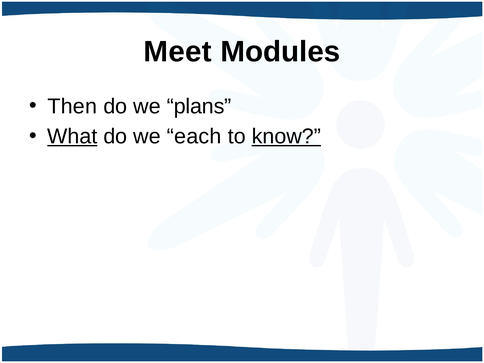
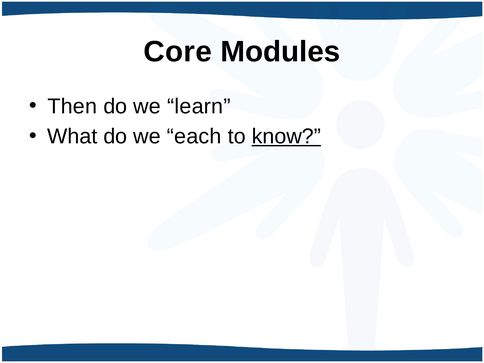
Meet: Meet -> Core
plans: plans -> learn
What underline: present -> none
